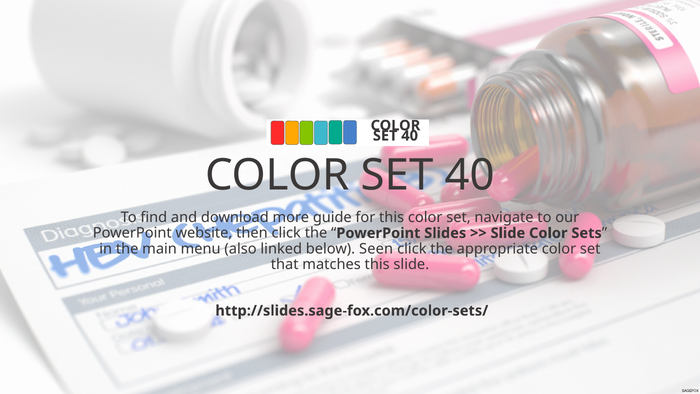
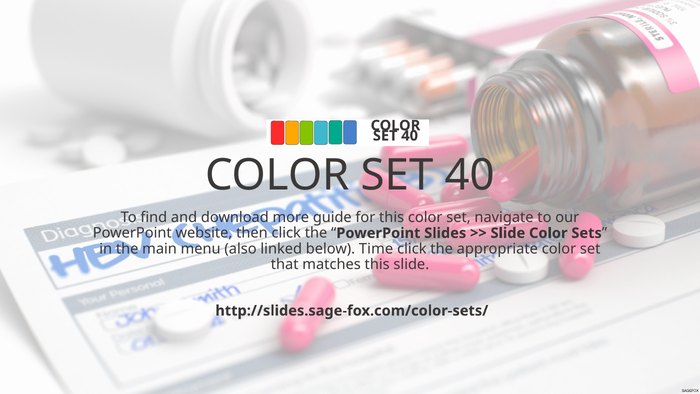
Seen: Seen -> Time
